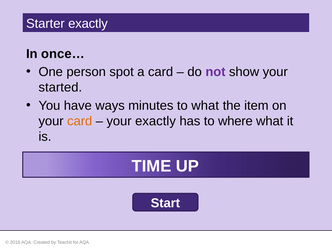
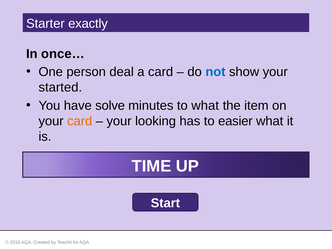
spot: spot -> deal
not colour: purple -> blue
ways: ways -> solve
your exactly: exactly -> looking
where: where -> easier
